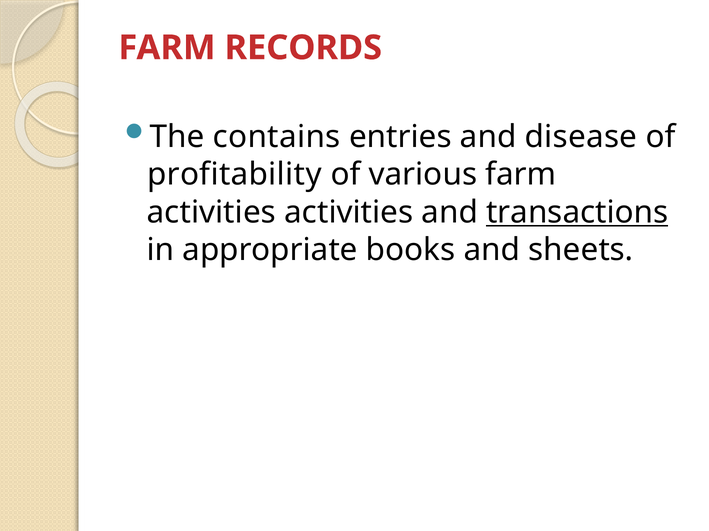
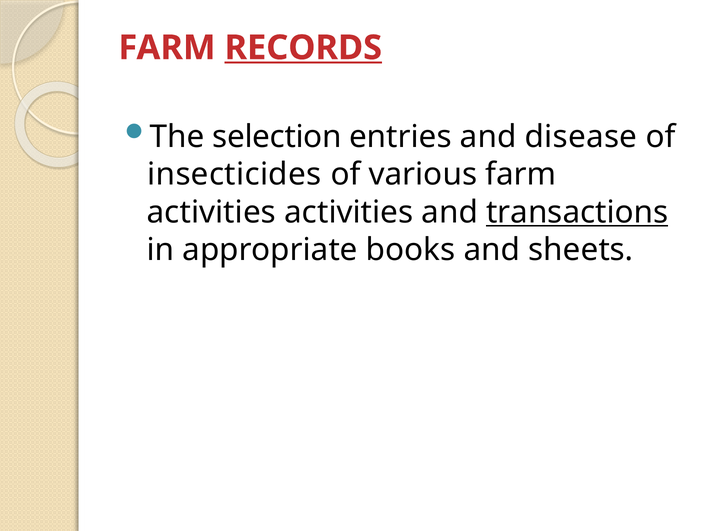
RECORDS underline: none -> present
contains: contains -> selection
profitability: profitability -> insecticides
